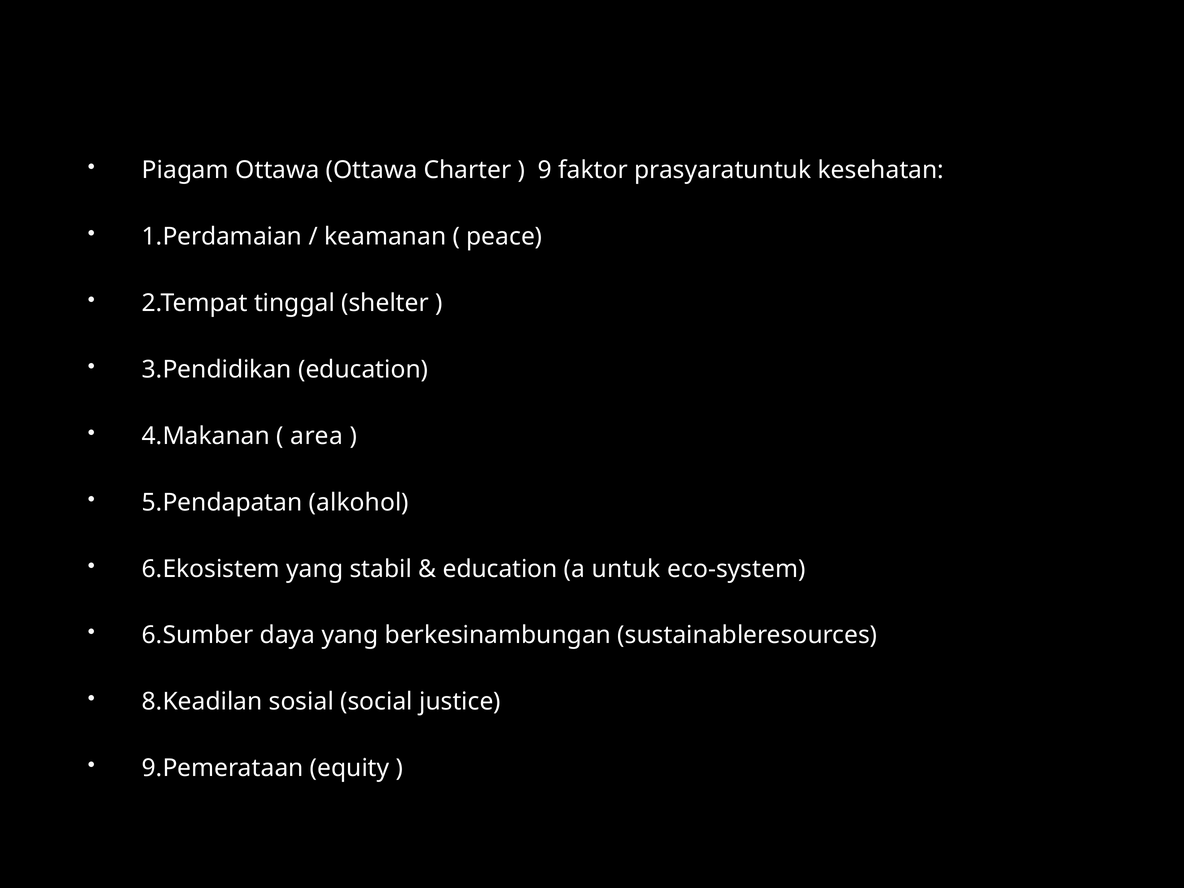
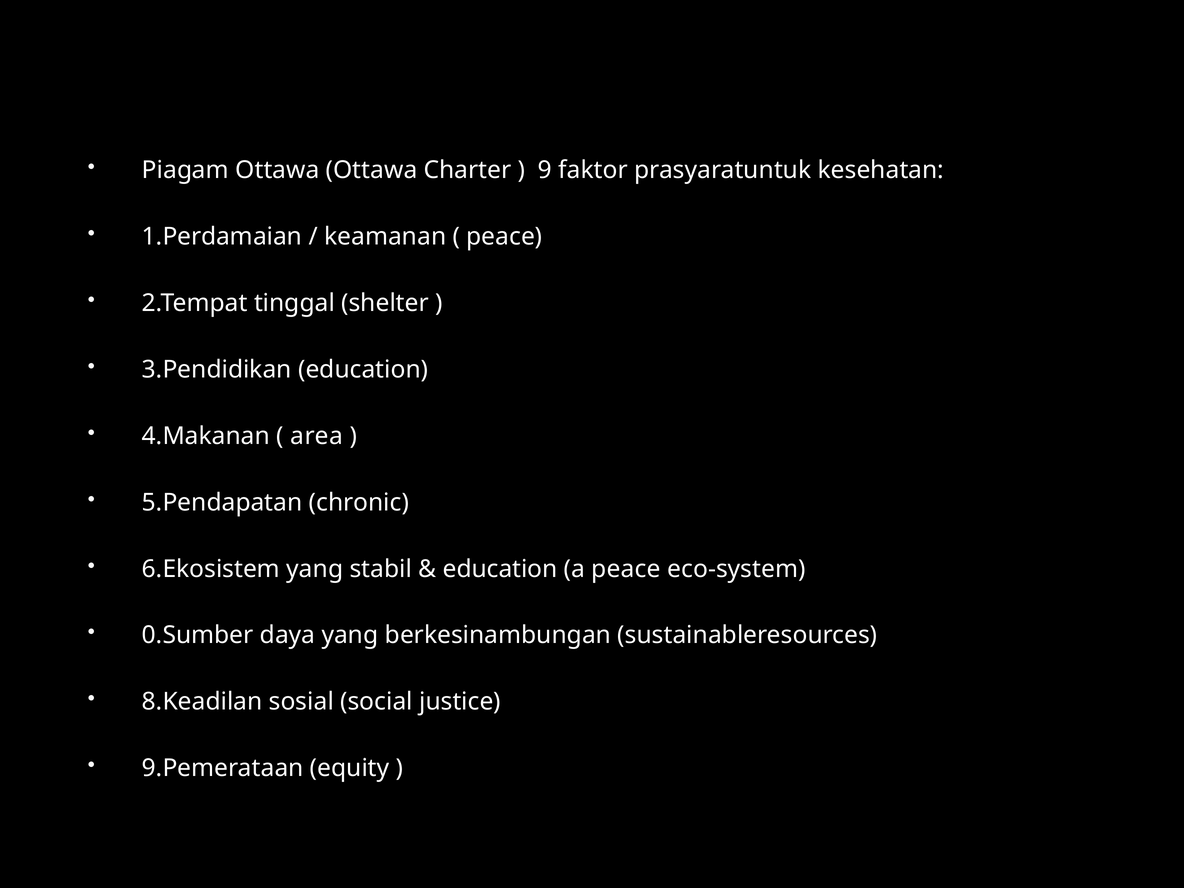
alkohol: alkohol -> chronic
a untuk: untuk -> peace
6.Sumber: 6.Sumber -> 0.Sumber
